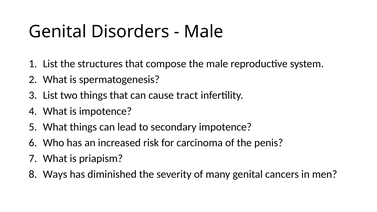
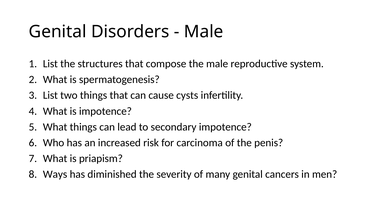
tract: tract -> cysts
